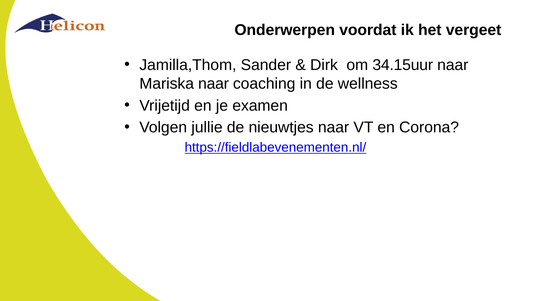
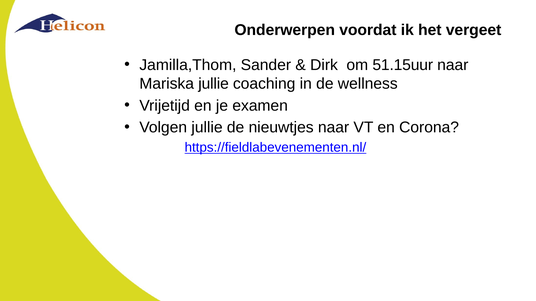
34.15uur: 34.15uur -> 51.15uur
Mariska naar: naar -> jullie
